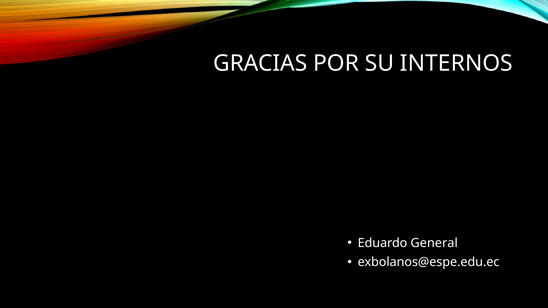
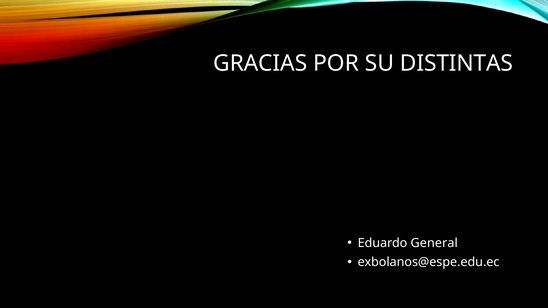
INTERNOS: INTERNOS -> DISTINTAS
